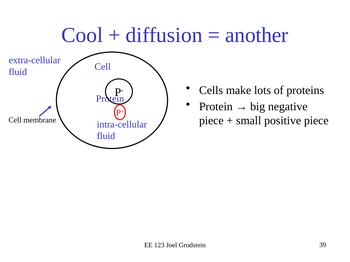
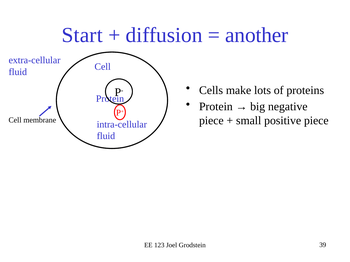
Cool: Cool -> Start
